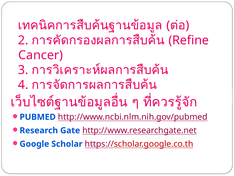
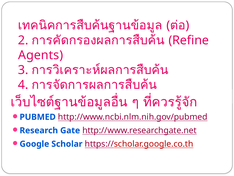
Cancer: Cancer -> Agents
